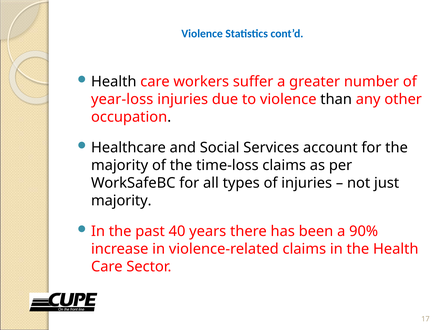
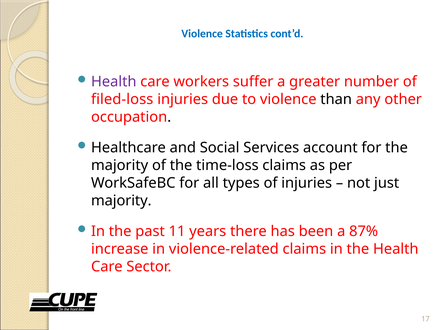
Health at (114, 82) colour: black -> purple
year-loss: year-loss -> filed-loss
40: 40 -> 11
90%: 90% -> 87%
